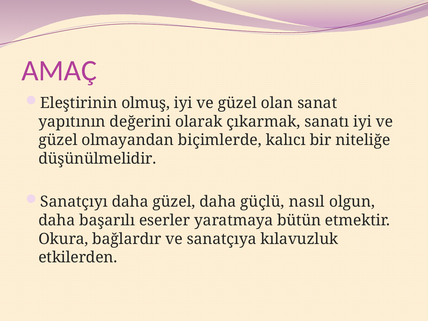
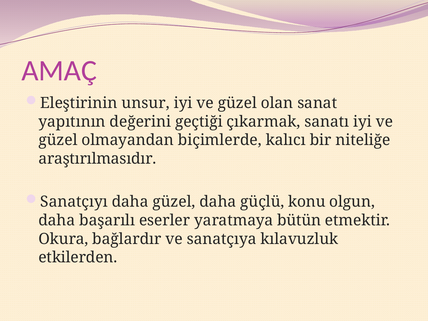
olmuş: olmuş -> unsur
olarak: olarak -> geçtiği
düşünülmelidir: düşünülmelidir -> araştırılmasıdır
nasıl: nasıl -> konu
